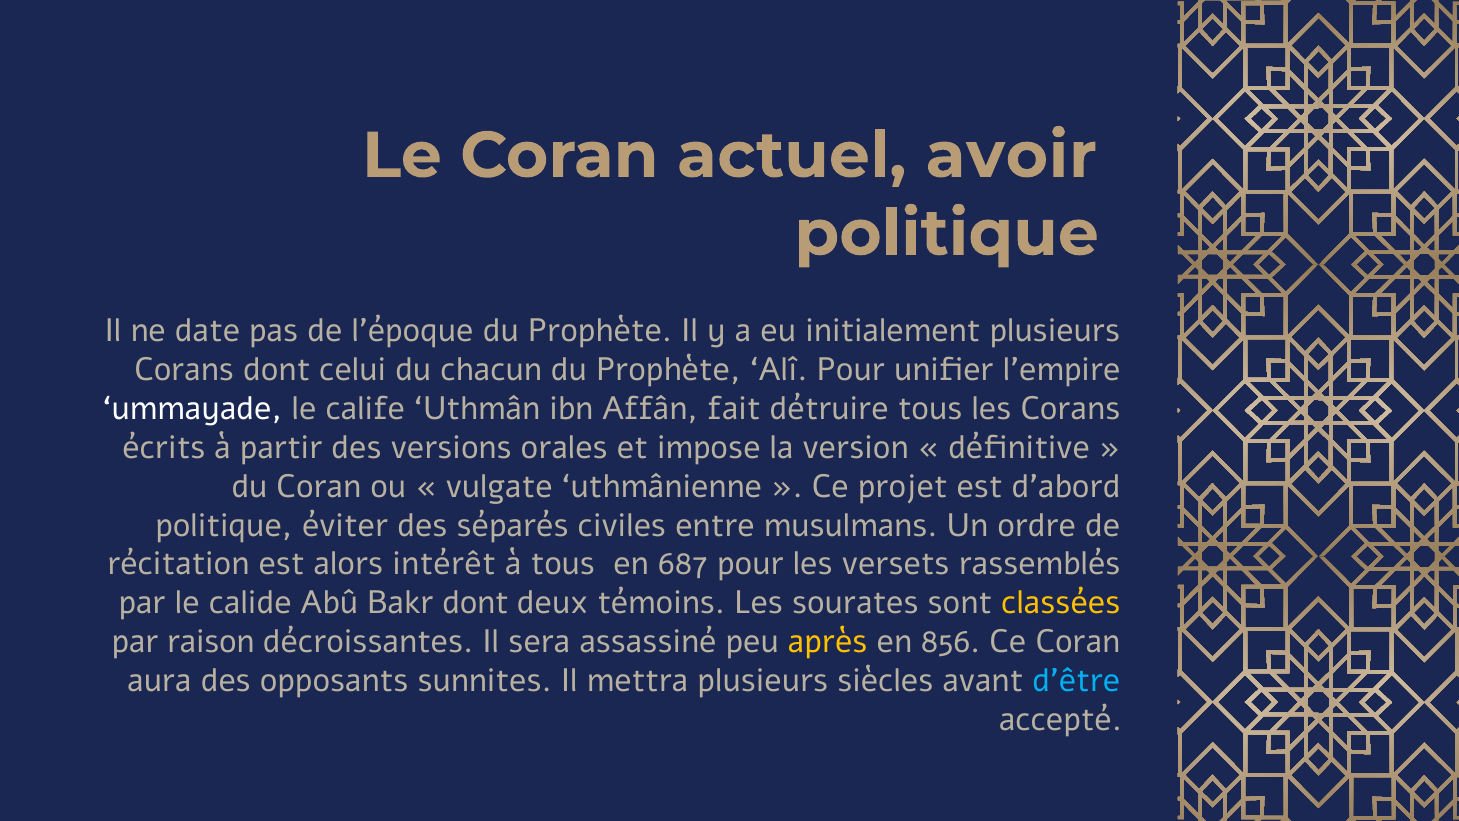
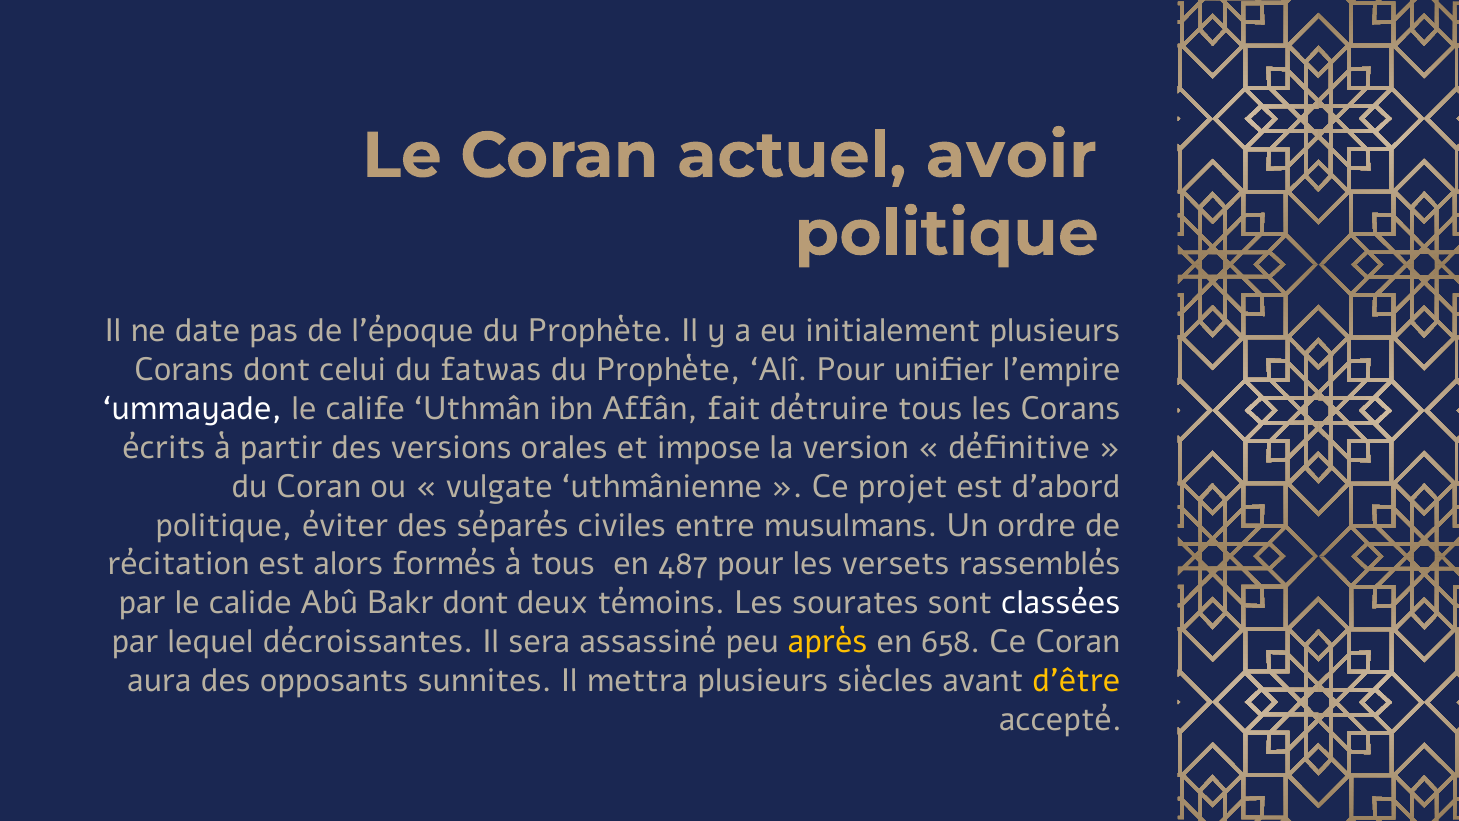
chacun: chacun -> fatwas
intérêt: intérêt -> formés
687: 687 -> 487
classées colour: yellow -> white
raison: raison -> lequel
856: 856 -> 658
d’être colour: light blue -> yellow
